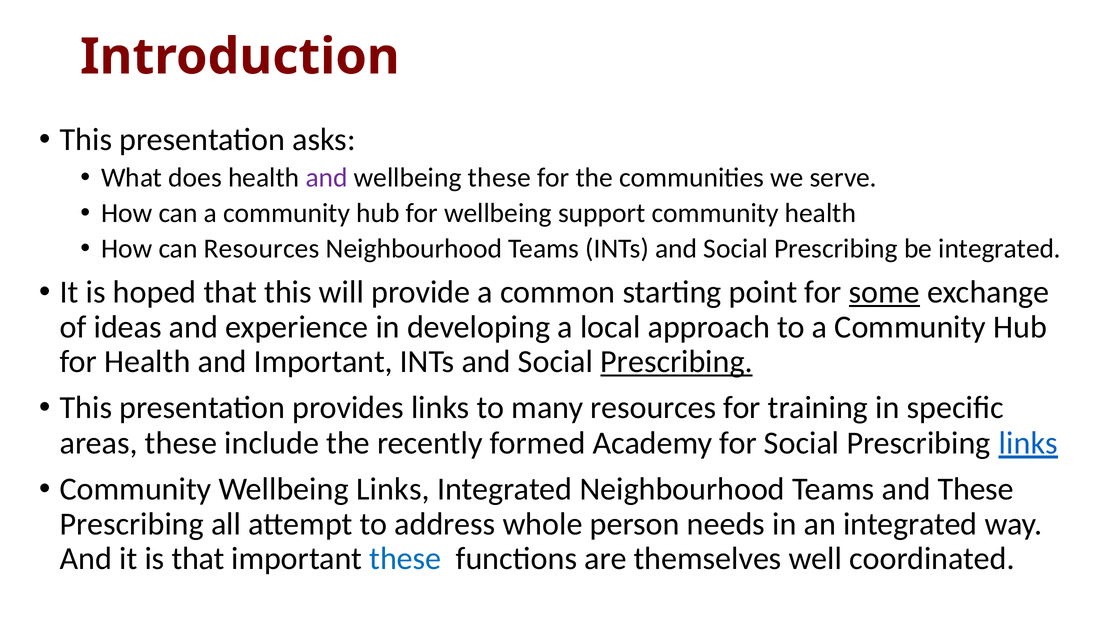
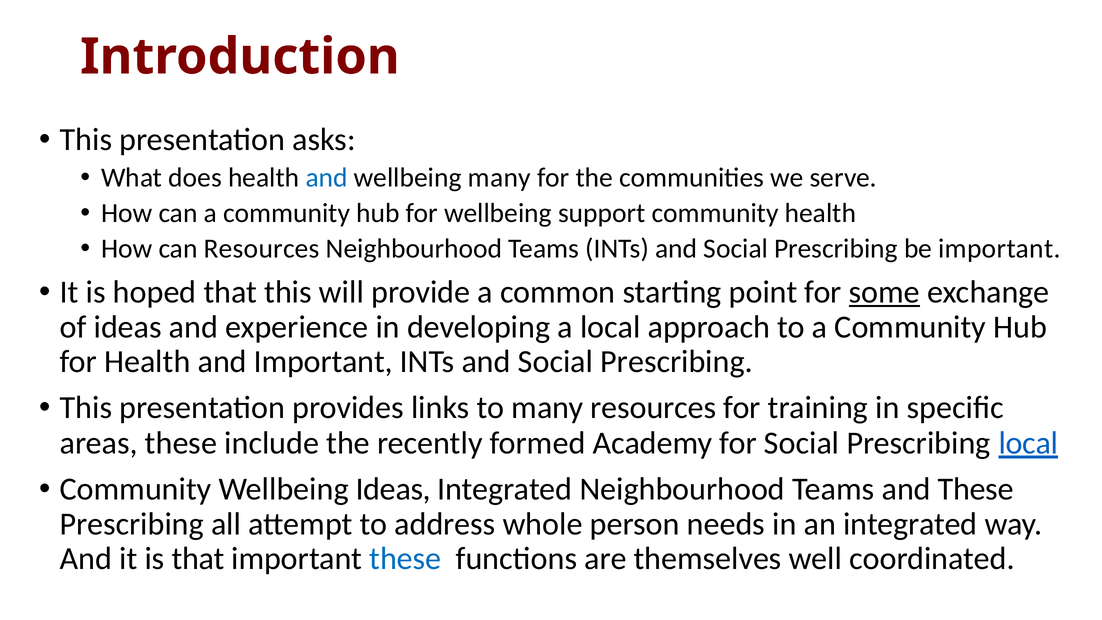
and at (327, 178) colour: purple -> blue
wellbeing these: these -> many
be integrated: integrated -> important
Prescribing at (677, 362) underline: present -> none
Prescribing links: links -> local
Wellbeing Links: Links -> Ideas
